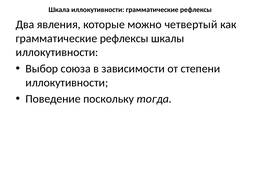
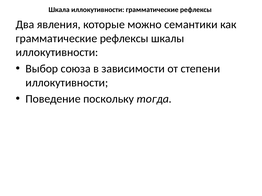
четвертый: четвертый -> семантики
